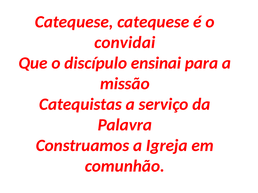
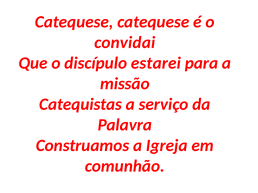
ensinai: ensinai -> estarei
